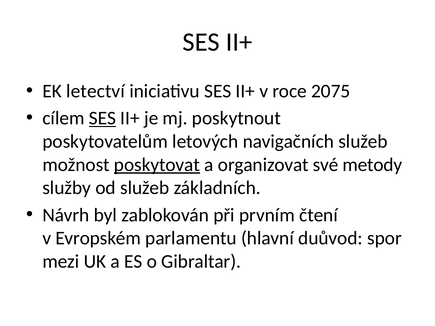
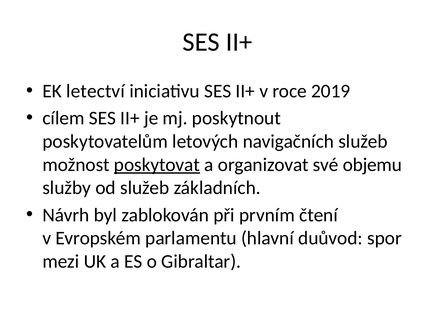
2075: 2075 -> 2019
SES at (102, 118) underline: present -> none
metody: metody -> objemu
